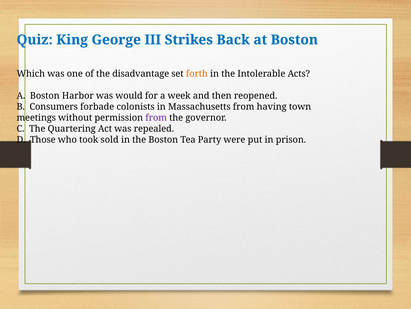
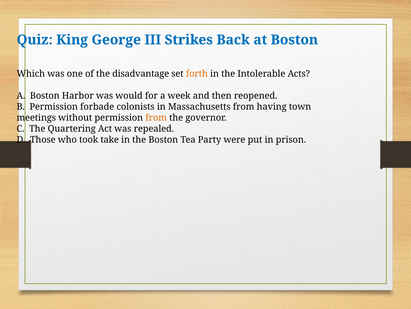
B Consumers: Consumers -> Permission
from at (156, 118) colour: purple -> orange
sold: sold -> take
